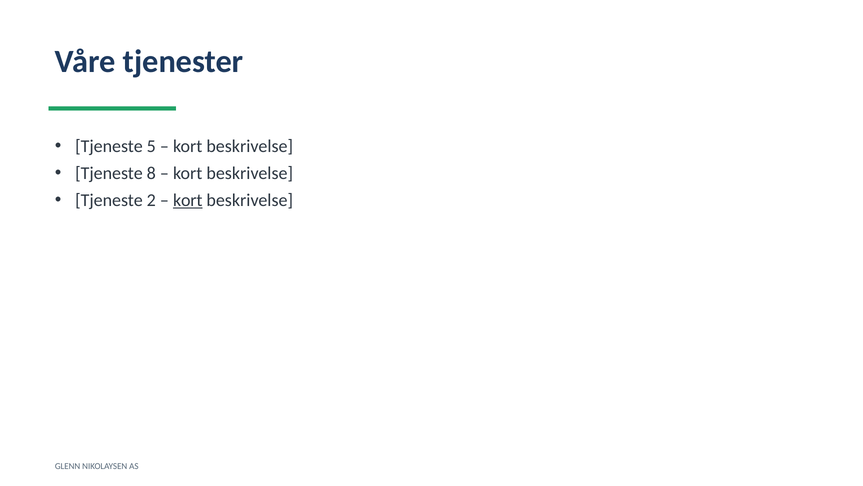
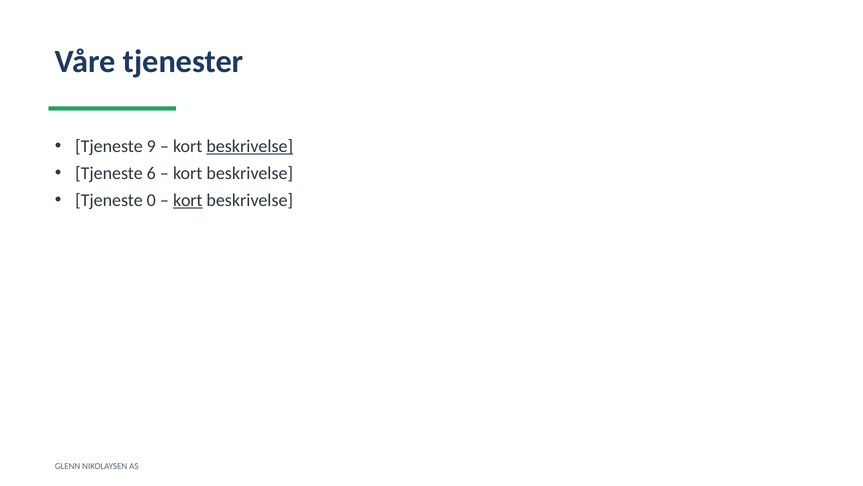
5: 5 -> 9
beskrivelse at (250, 146) underline: none -> present
8: 8 -> 6
2: 2 -> 0
